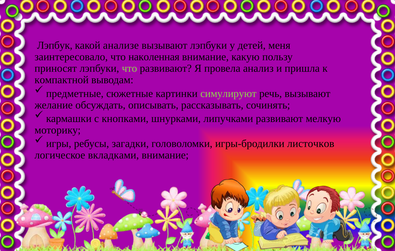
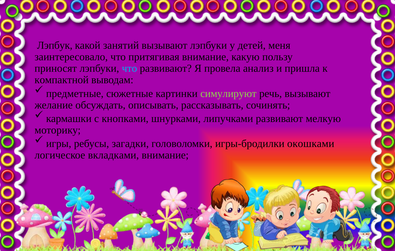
анализе: анализе -> занятий
наколенная: наколенная -> притягивая
что at (129, 68) colour: light green -> light blue
листочков: листочков -> окошками
